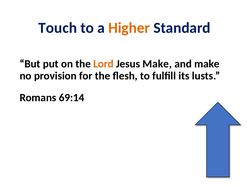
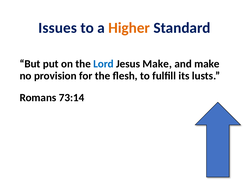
Touch: Touch -> Issues
Lord colour: orange -> blue
69:14: 69:14 -> 73:14
